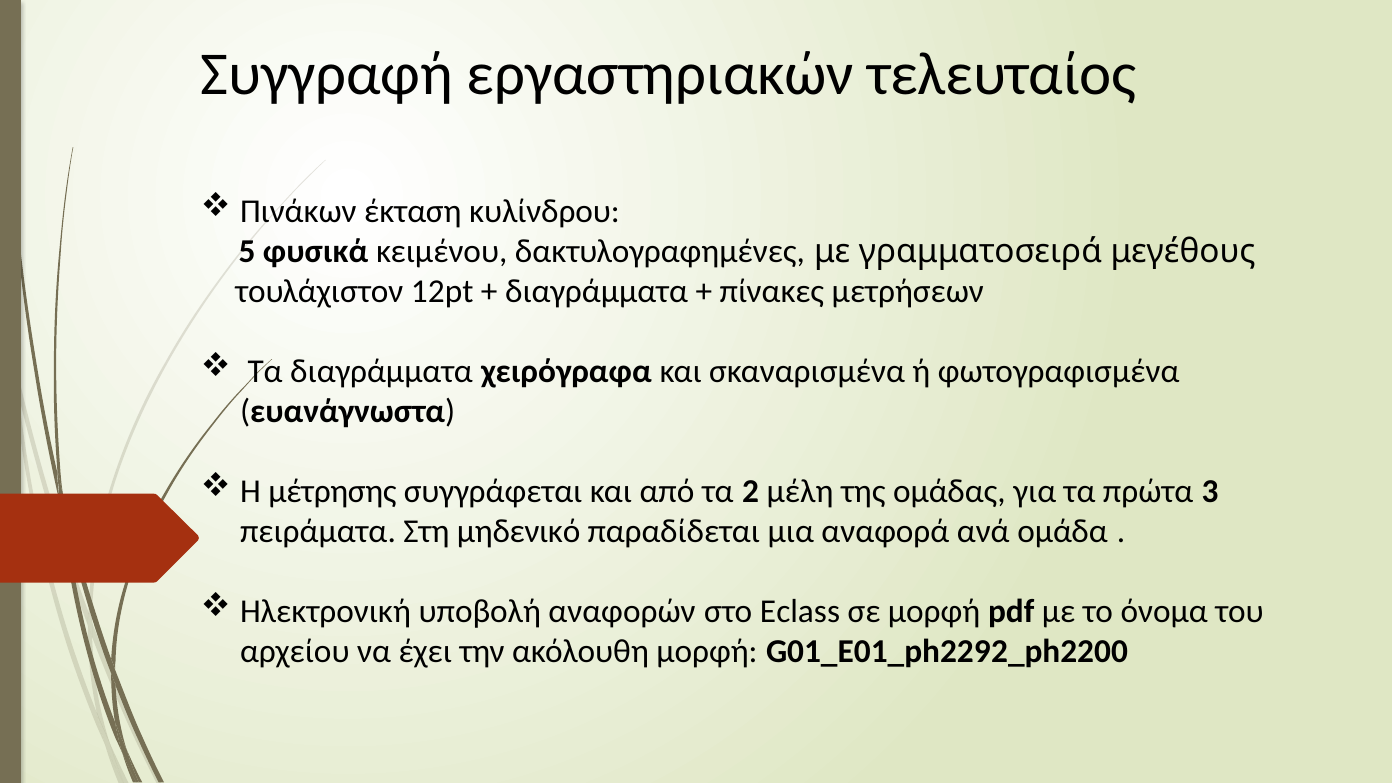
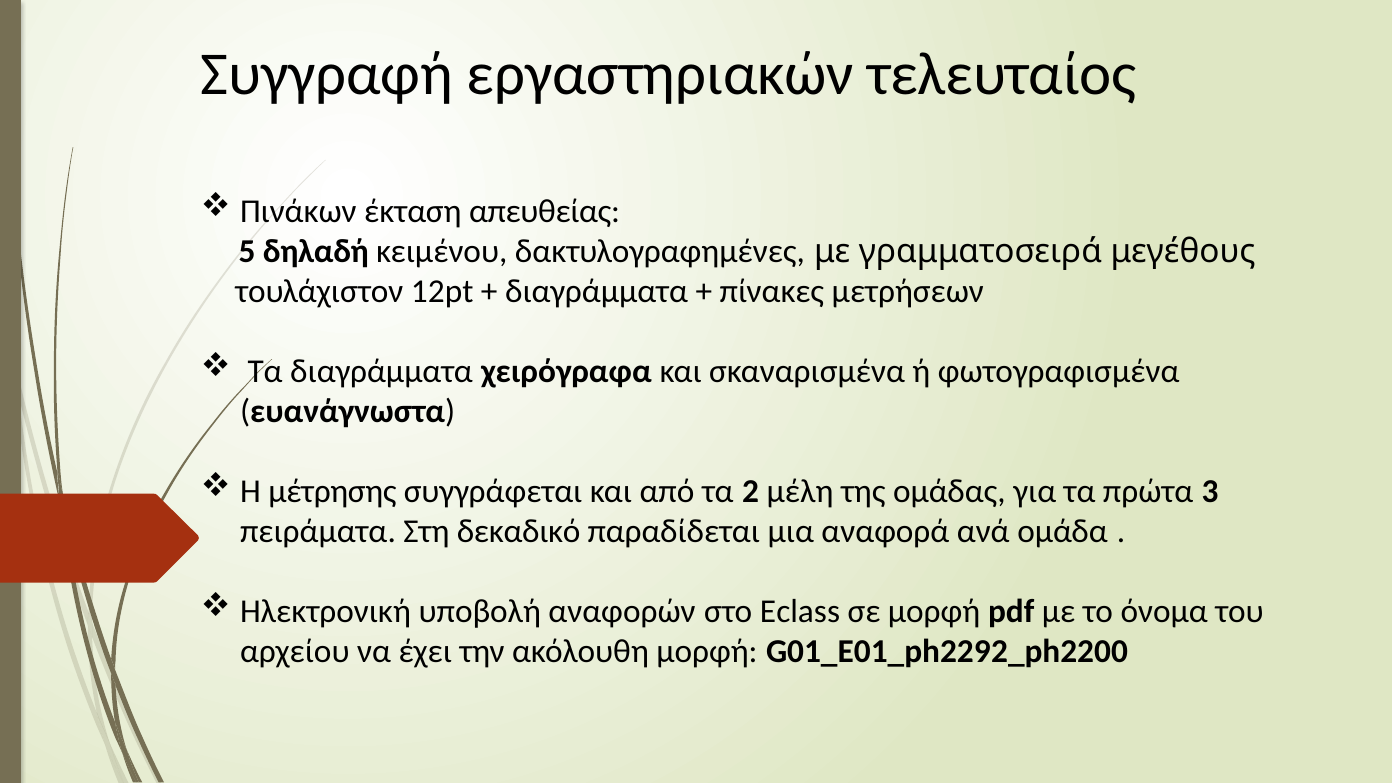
κυλίνδρου: κυλίνδρου -> απευθείας
φυσικά: φυσικά -> δηλαδή
μηδενικό: μηδενικό -> δεκαδικό
